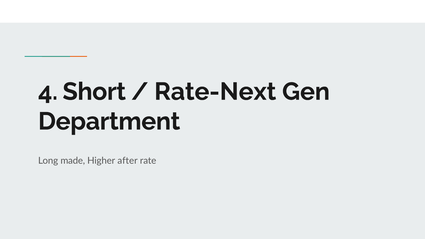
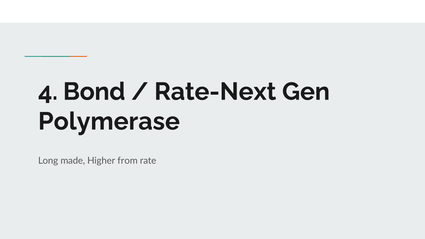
Short: Short -> Bond
Department: Department -> Polymerase
after: after -> from
